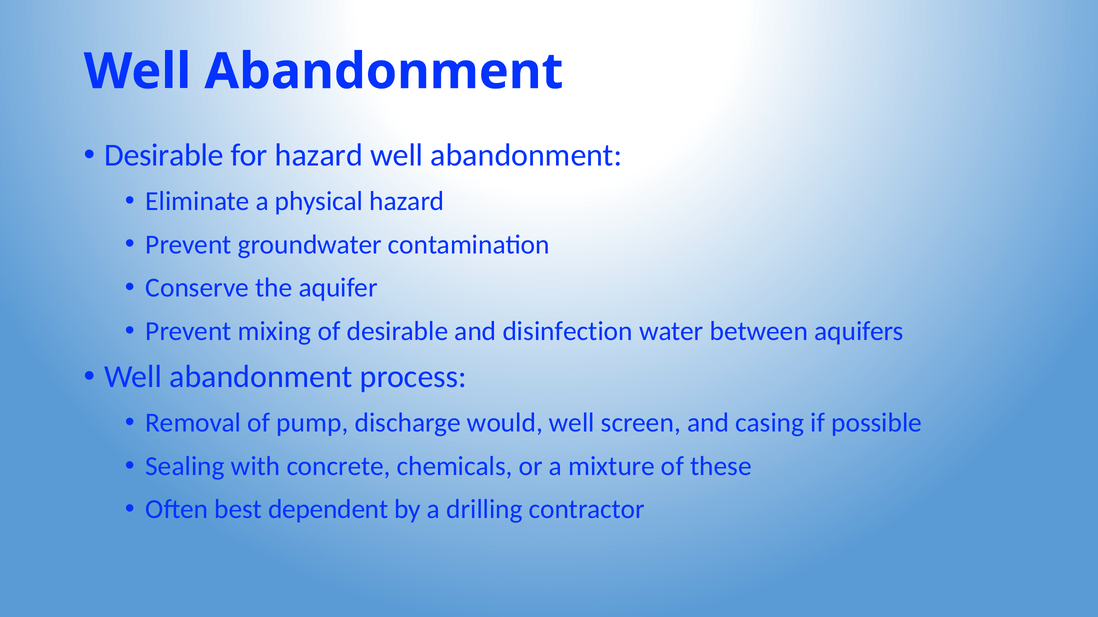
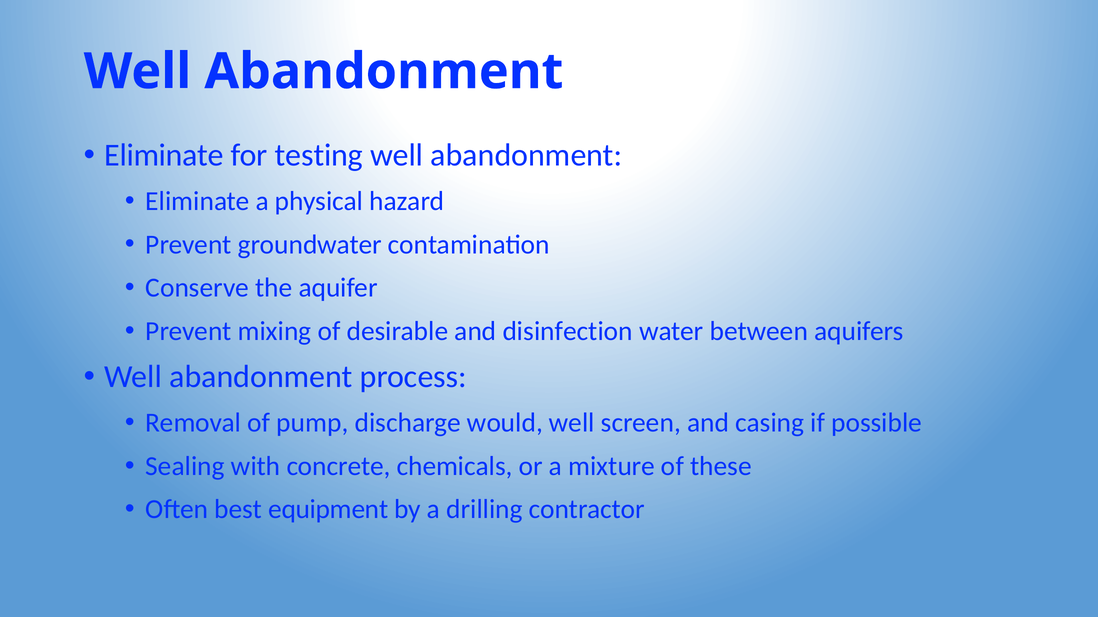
Desirable at (164, 155): Desirable -> Eliminate
for hazard: hazard -> testing
dependent: dependent -> equipment
